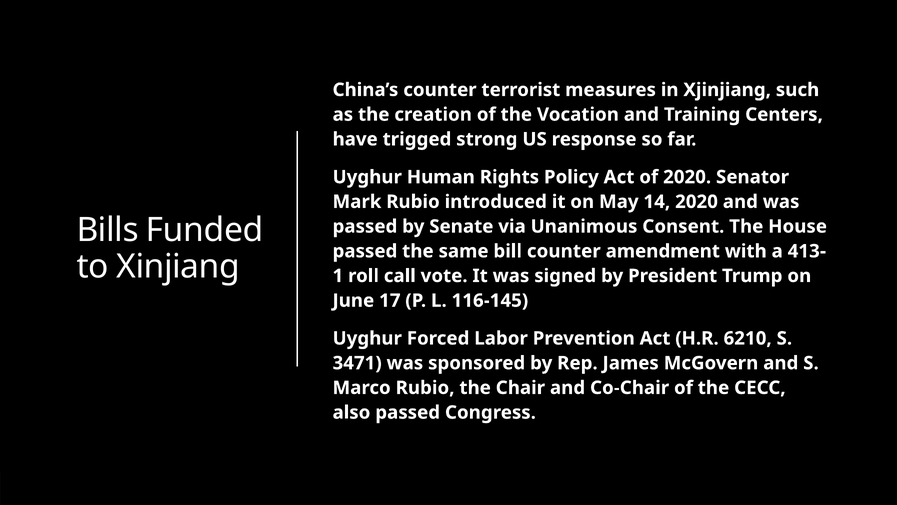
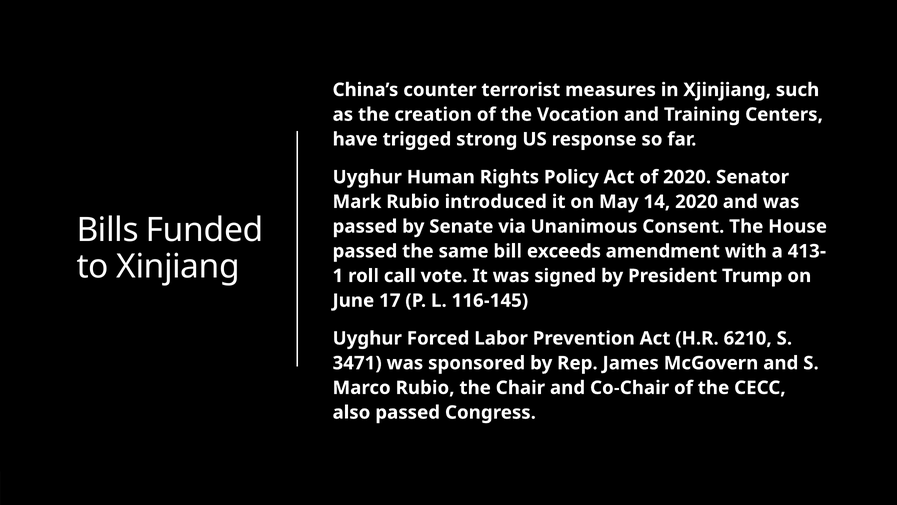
bill counter: counter -> exceeds
